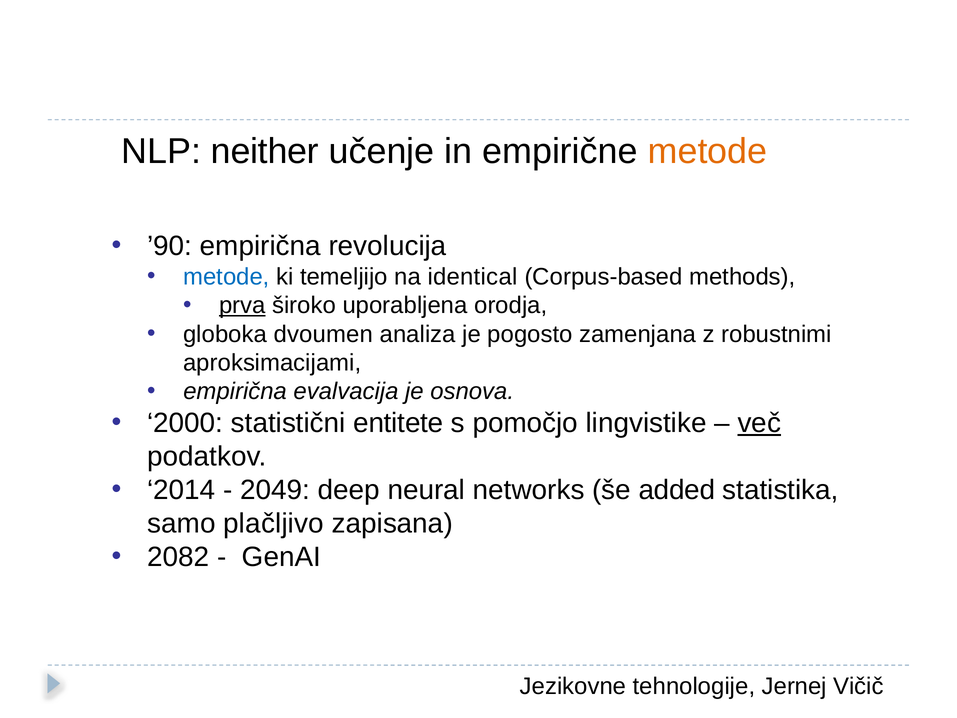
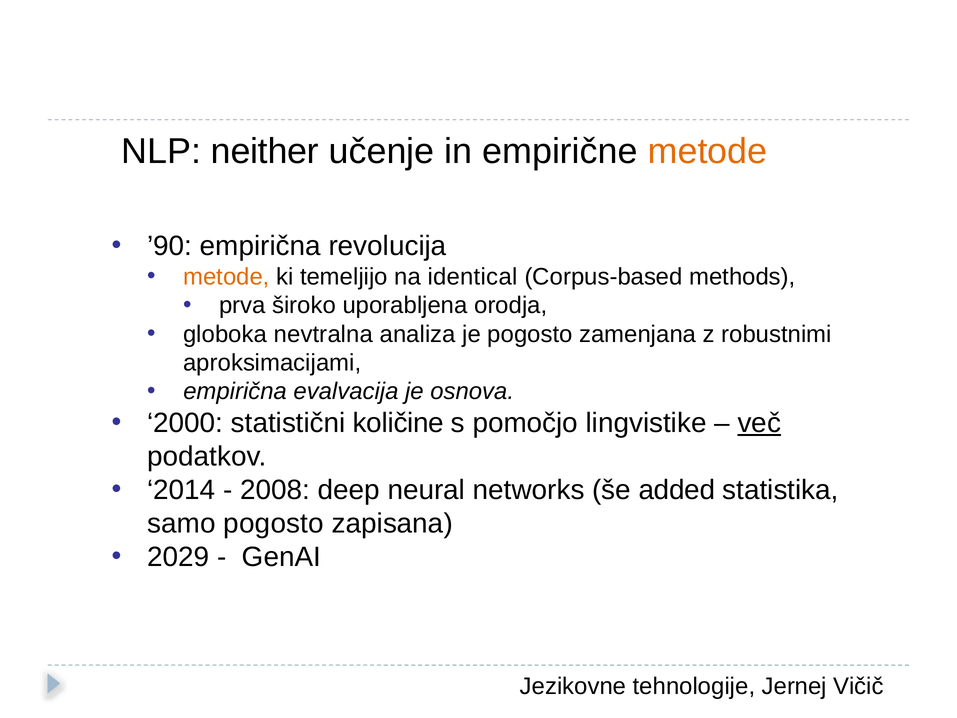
metode at (226, 277) colour: blue -> orange
prva underline: present -> none
dvoumen: dvoumen -> nevtralna
entitete: entitete -> količine
2049: 2049 -> 2008
samo plačljivo: plačljivo -> pogosto
2082: 2082 -> 2029
